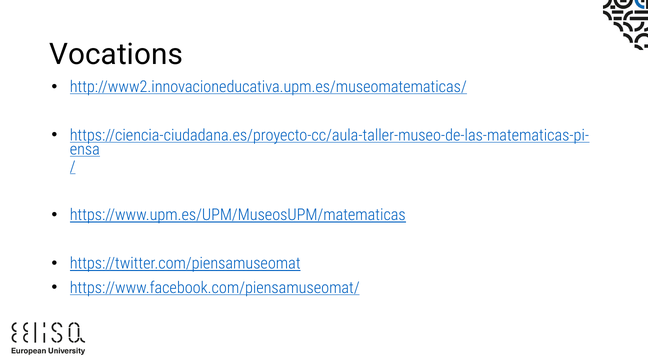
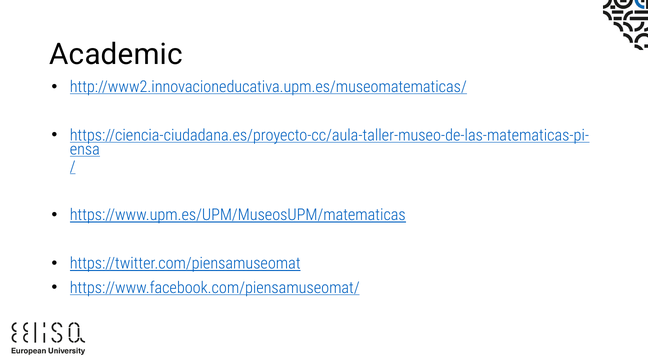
Vocations: Vocations -> Academic
